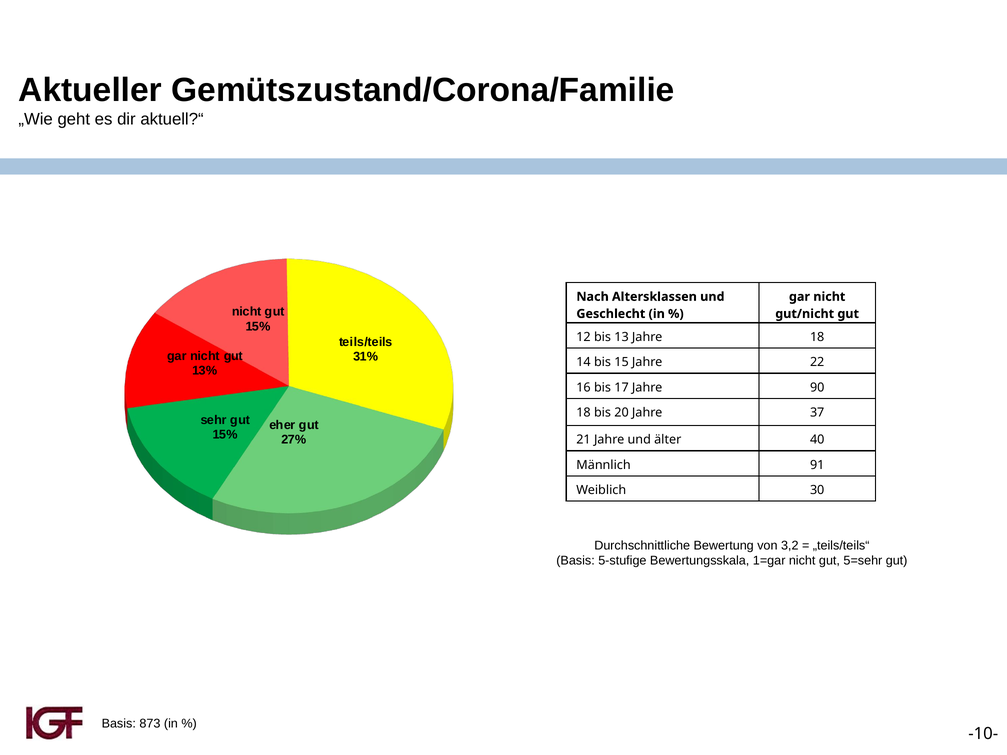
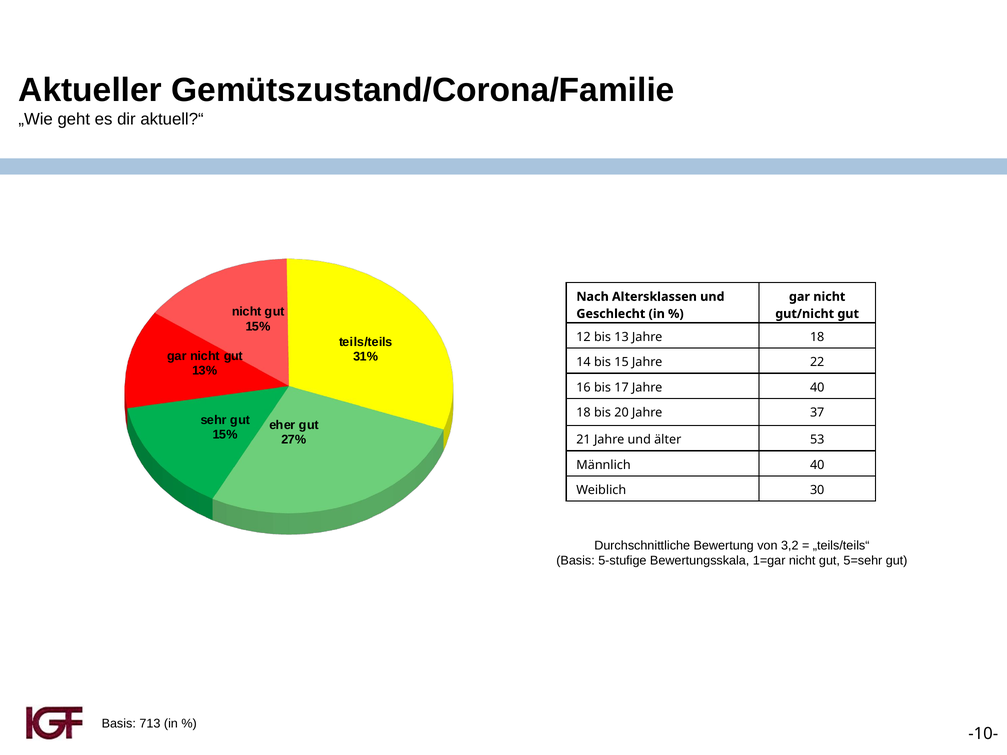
Jahre 90: 90 -> 40
40: 40 -> 53
Männlich 91: 91 -> 40
873: 873 -> 713
